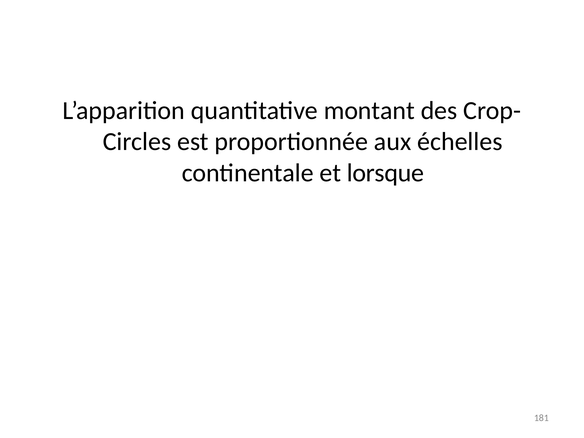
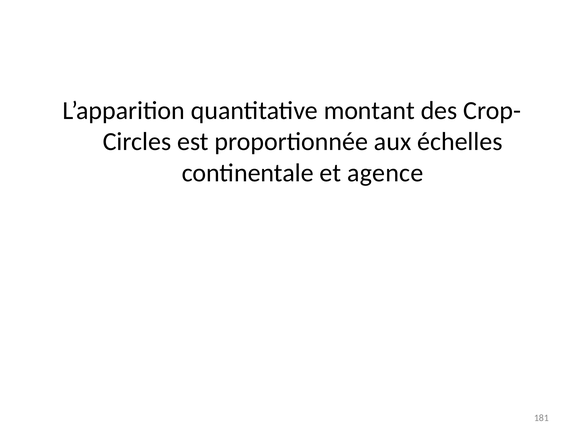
lorsque: lorsque -> agence
